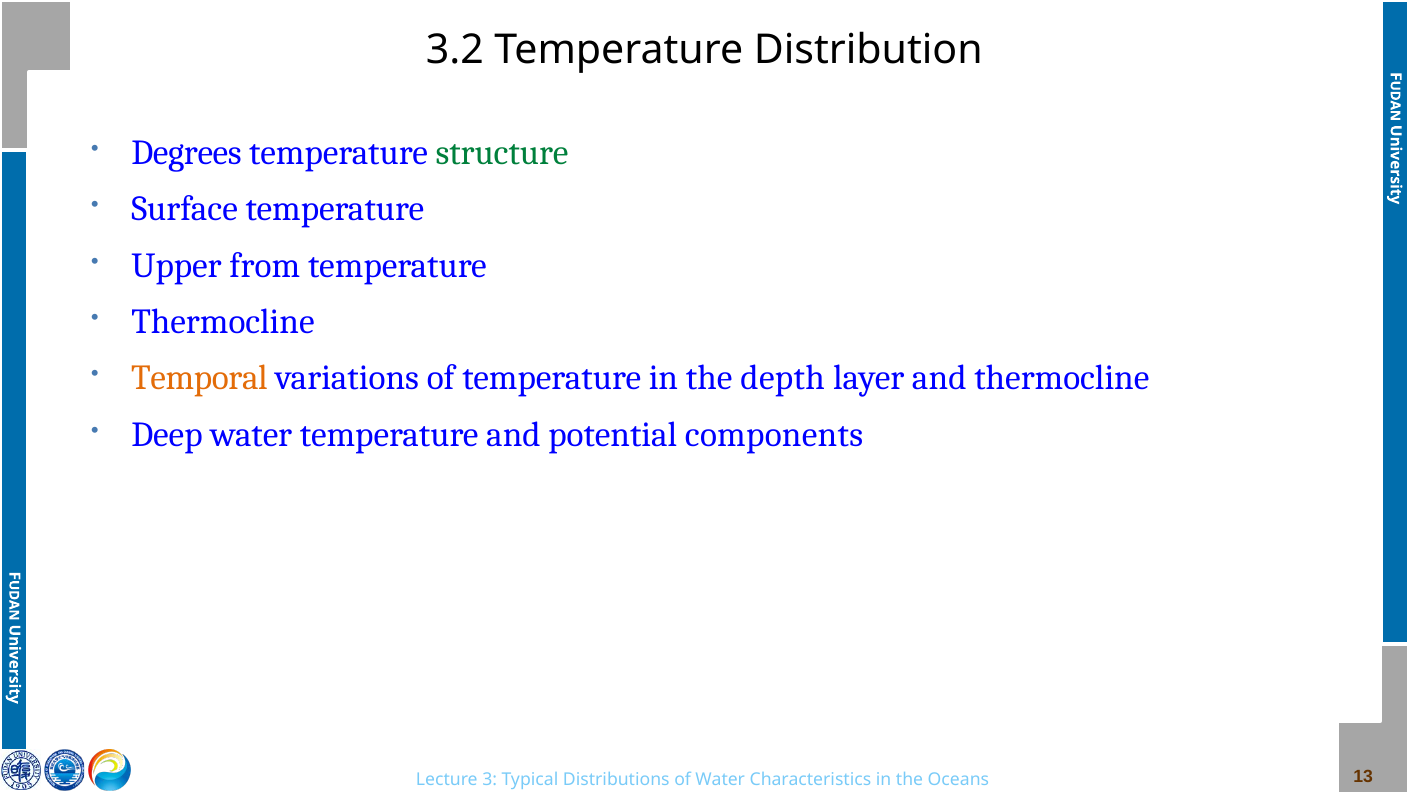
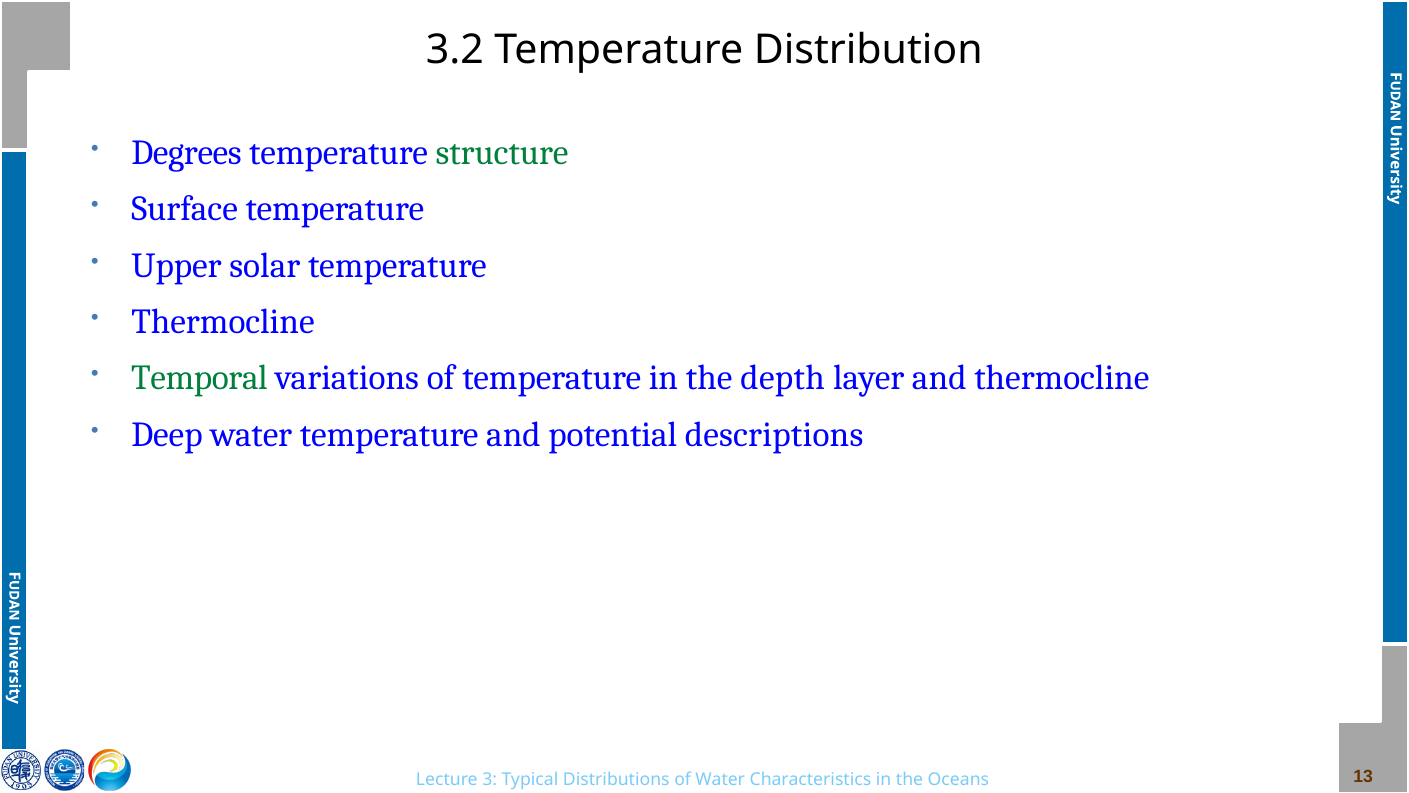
from: from -> solar
Temporal colour: orange -> green
components: components -> descriptions
